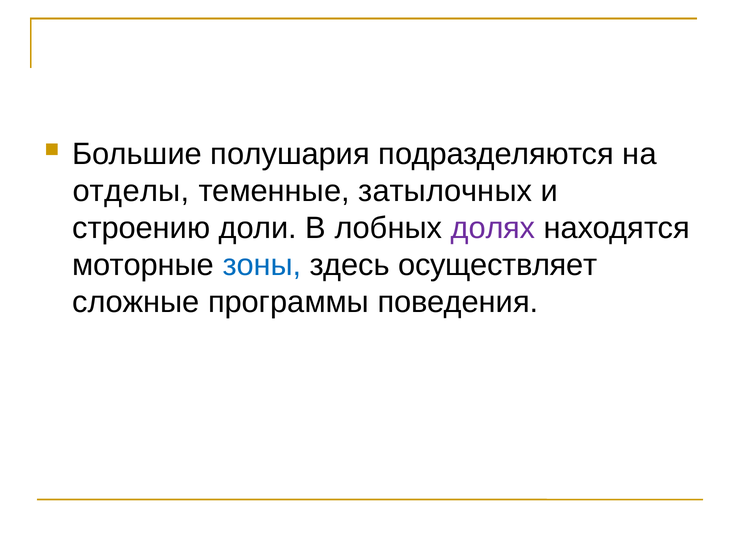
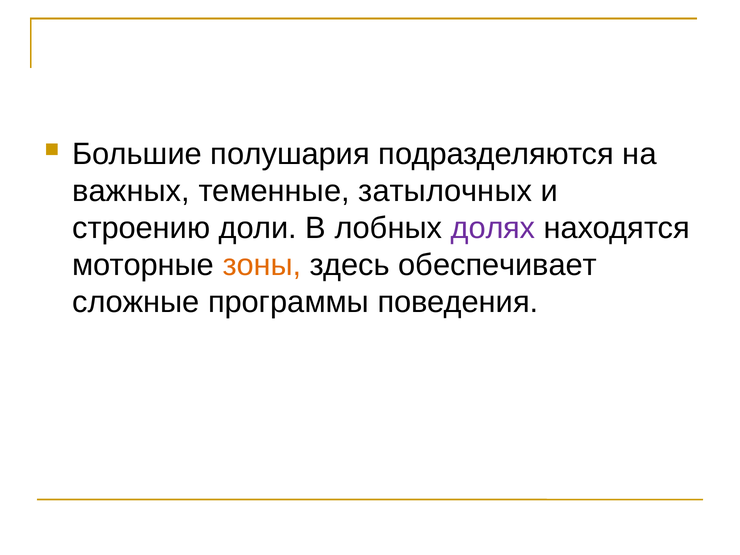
отделы: отделы -> важных
зоны colour: blue -> orange
осуществляет: осуществляет -> обеспечивает
